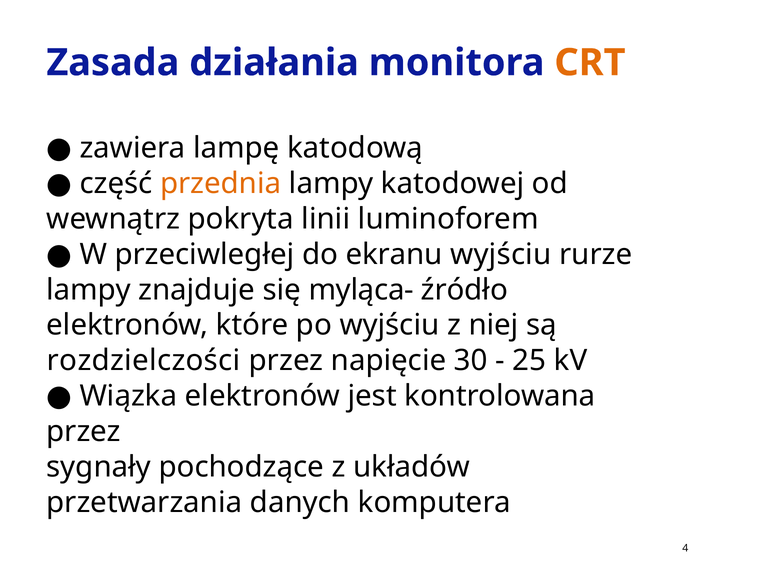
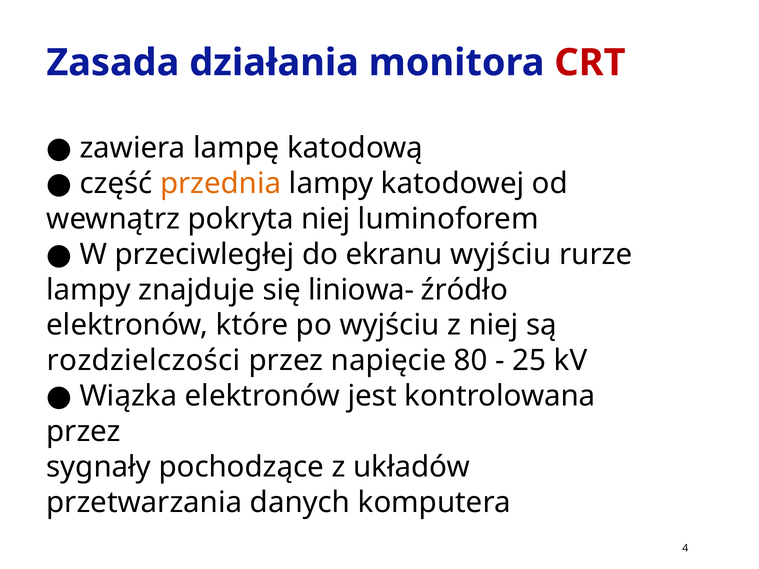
CRT colour: orange -> red
pokryta linii: linii -> niej
myląca-: myląca- -> liniowa-
30: 30 -> 80
